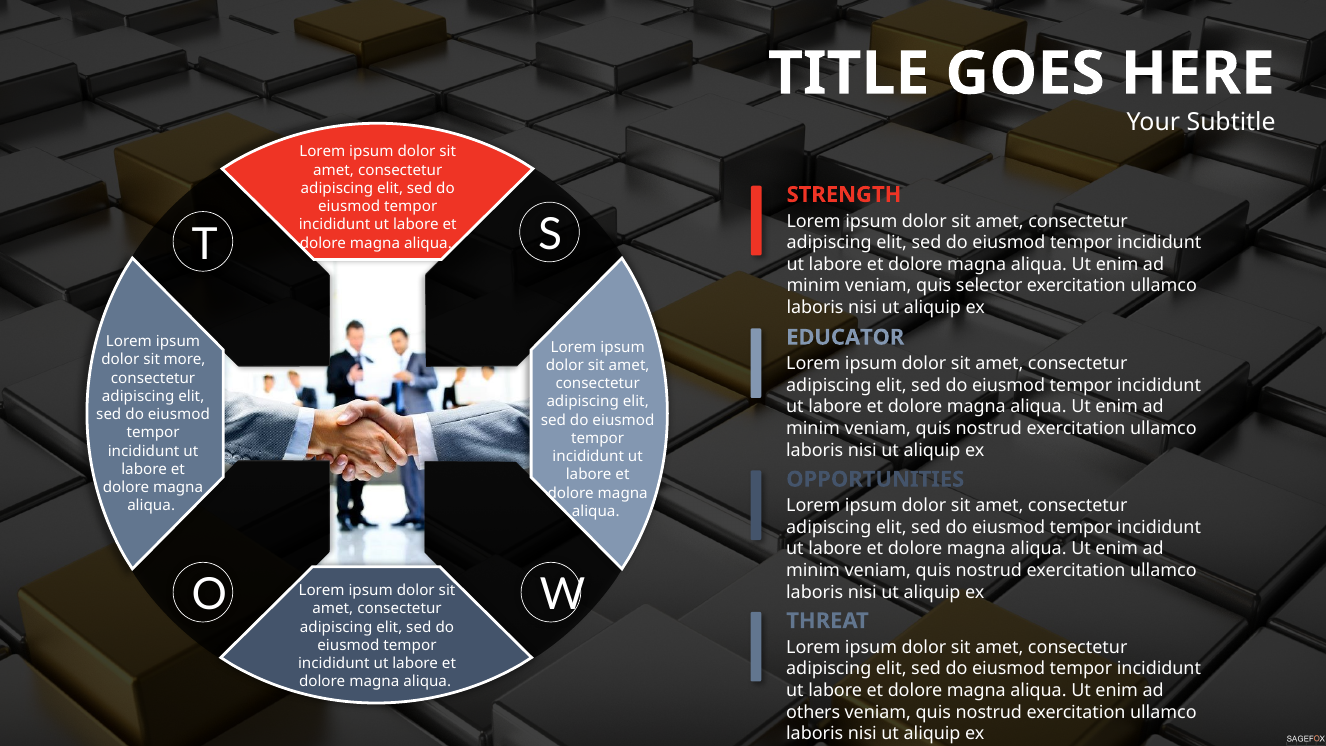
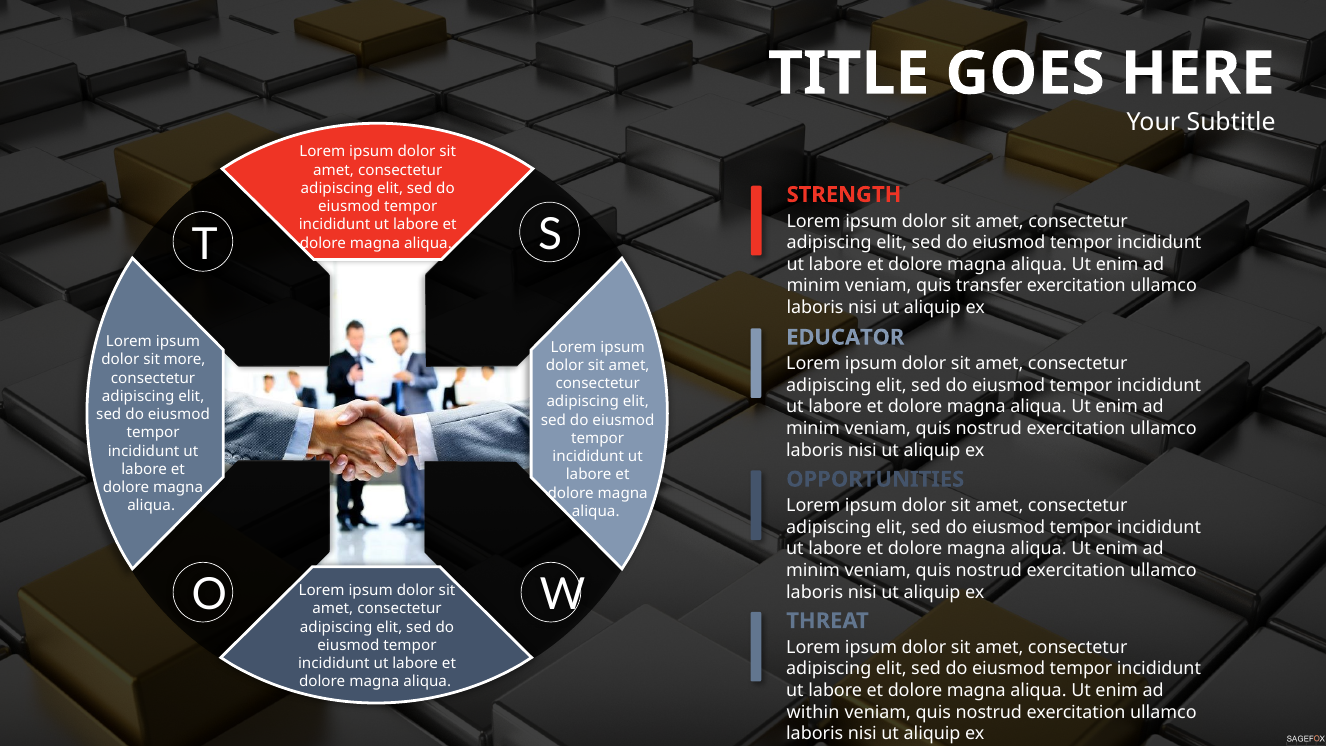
selector: selector -> transfer
others: others -> within
